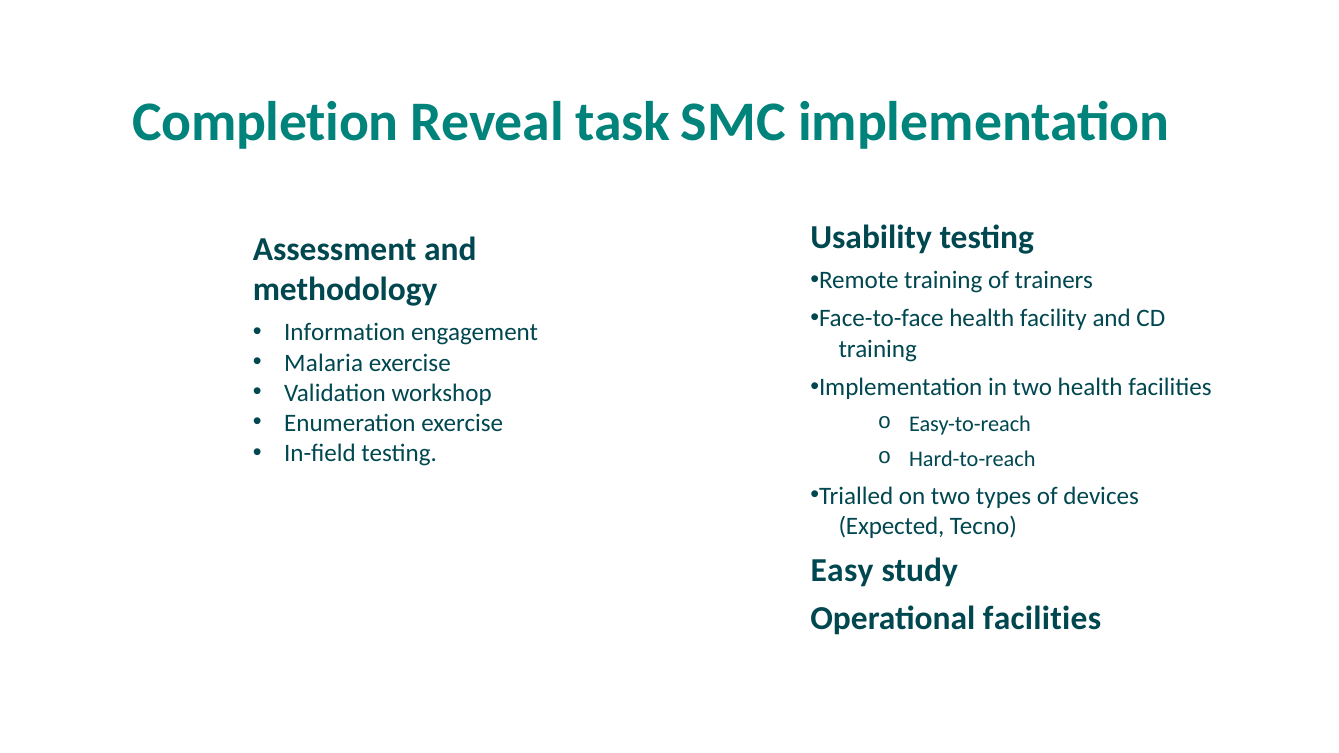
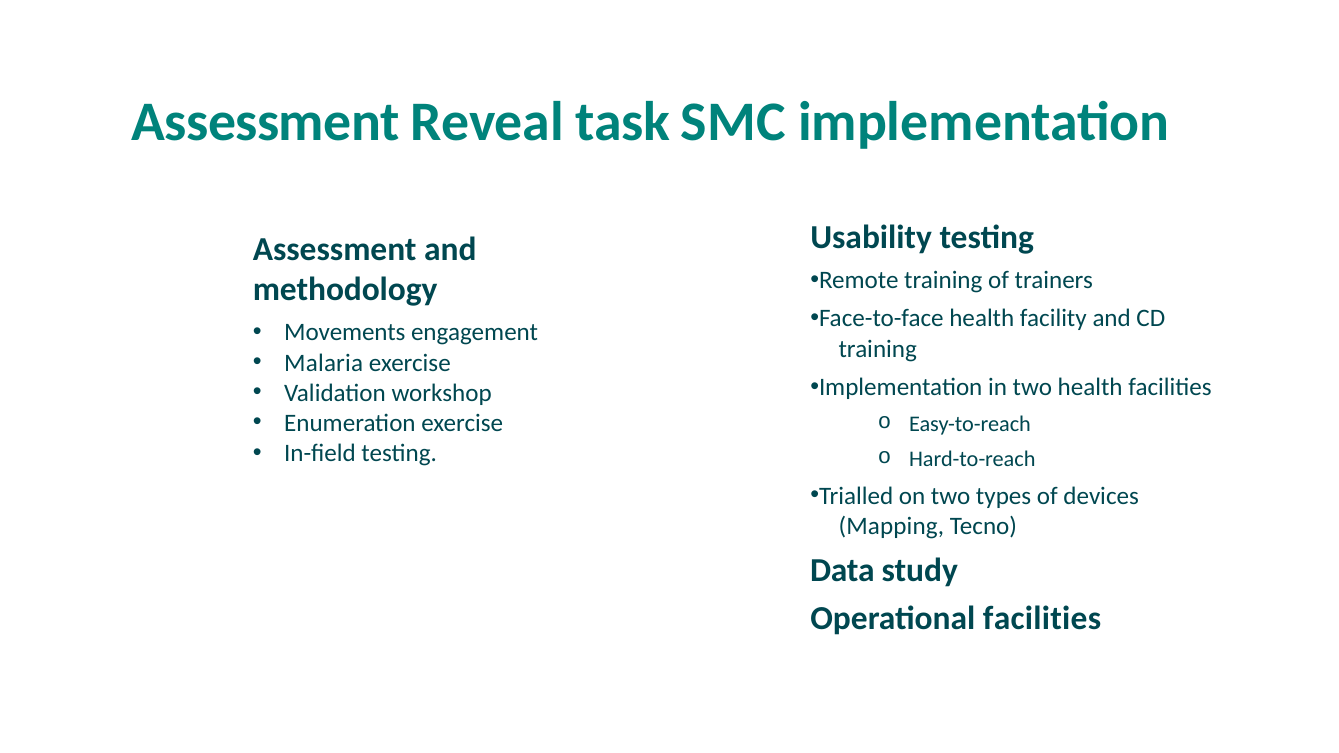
Completion at (266, 122): Completion -> Assessment
Information: Information -> Movements
Expected: Expected -> Mapping
Easy: Easy -> Data
